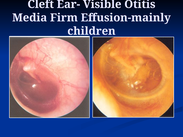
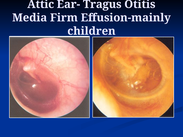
Cleft: Cleft -> Attic
Visible: Visible -> Tragus
